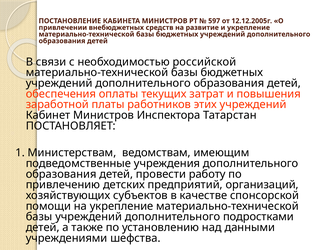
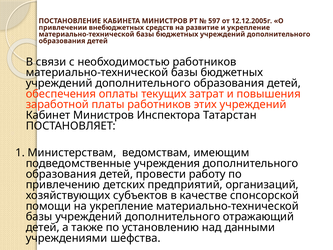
необходимостью российской: российской -> работников
подростками: подростками -> отражающий
